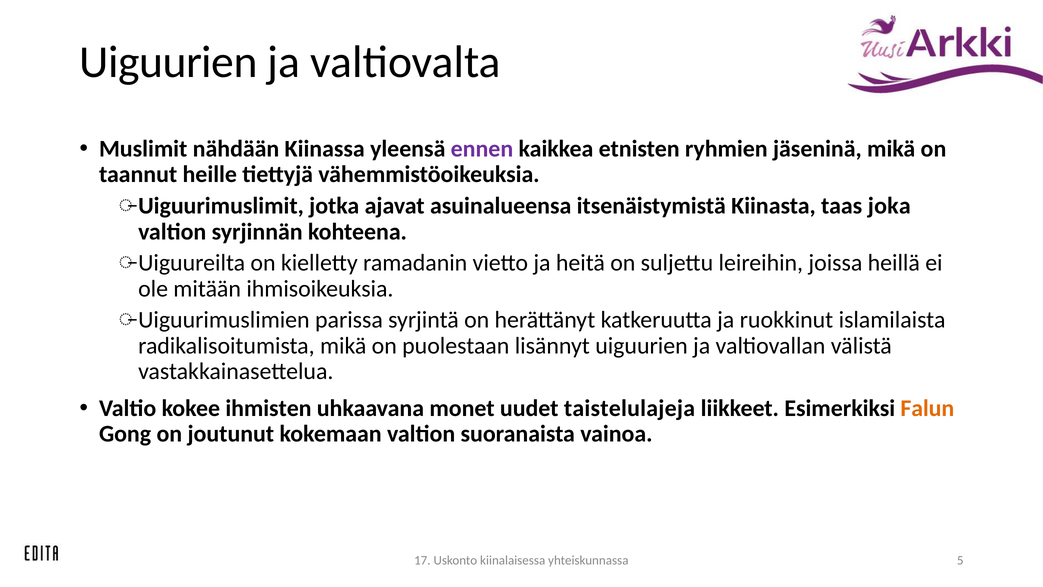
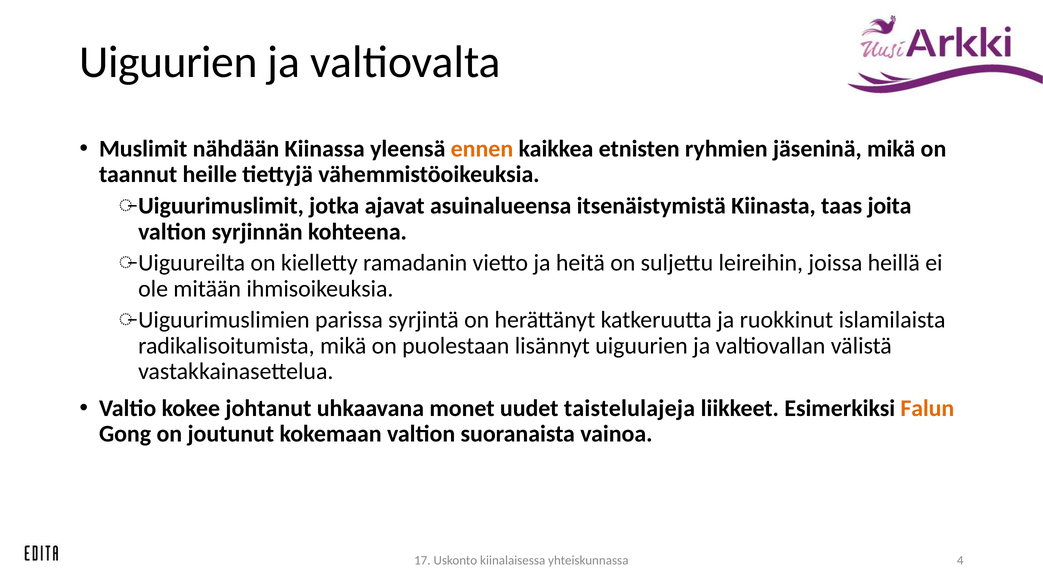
ennen colour: purple -> orange
joka: joka -> joita
ihmisten: ihmisten -> johtanut
5: 5 -> 4
